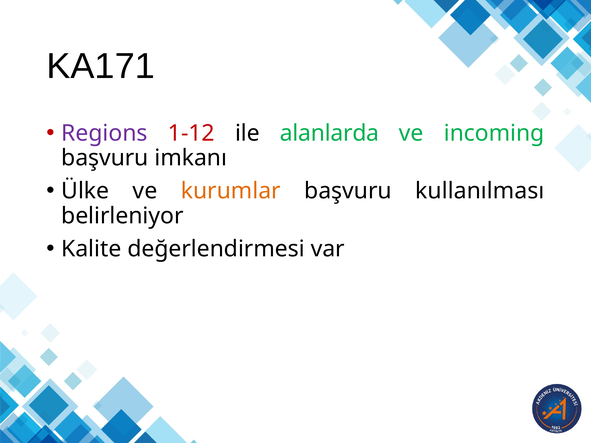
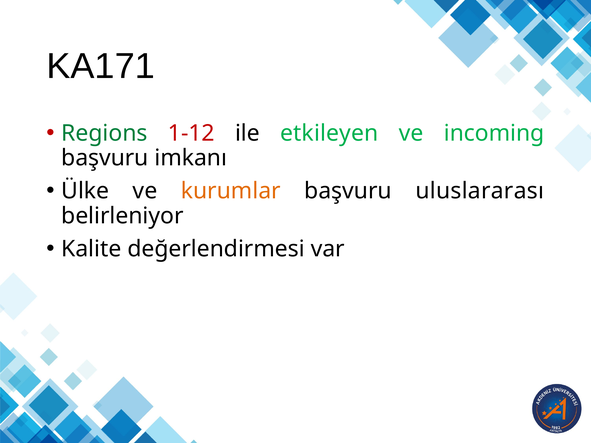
Regions colour: purple -> green
alanlarda: alanlarda -> etkileyen
kullanılması: kullanılması -> uluslararası
